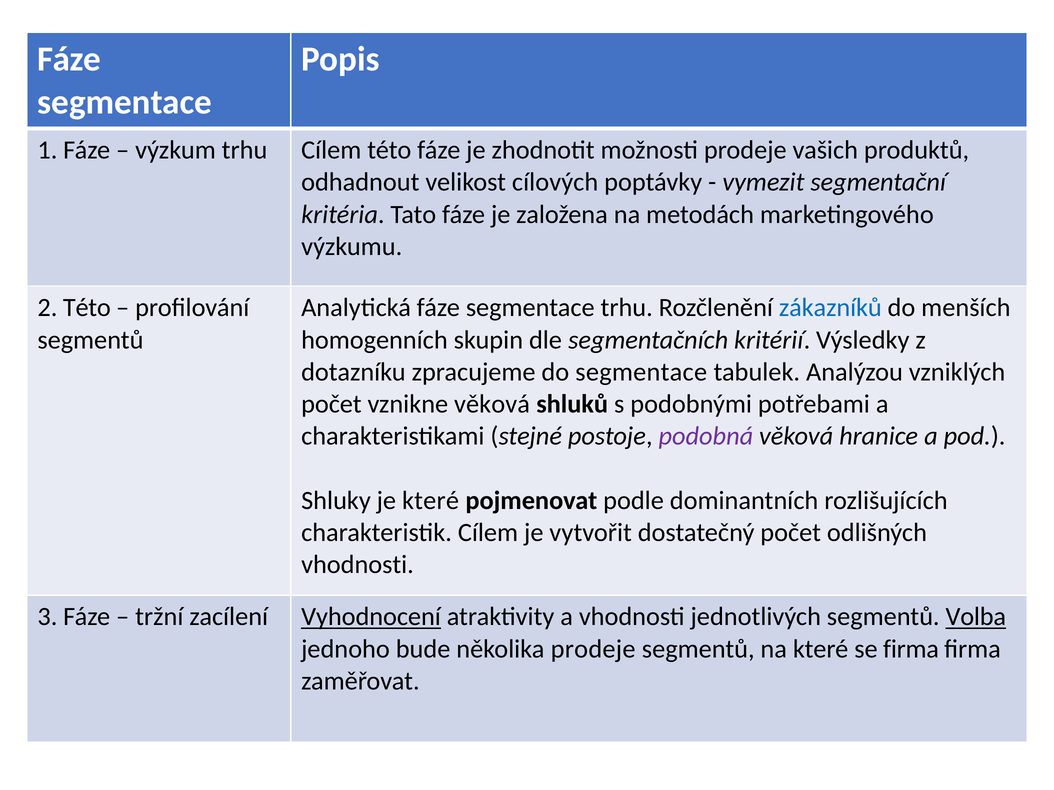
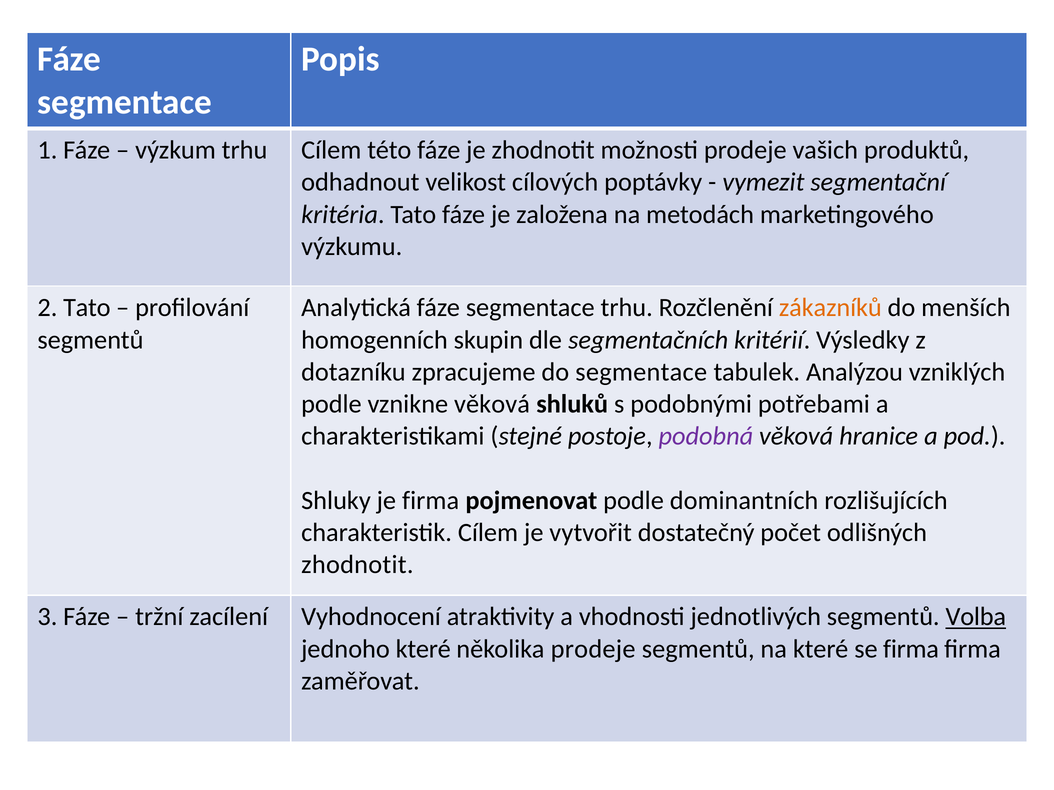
2 Této: Této -> Tato
zákazníků colour: blue -> orange
počet at (331, 404): počet -> podle
je které: které -> firma
vhodnosti at (358, 565): vhodnosti -> zhodnotit
Vyhodnocení underline: present -> none
jednoho bude: bude -> které
